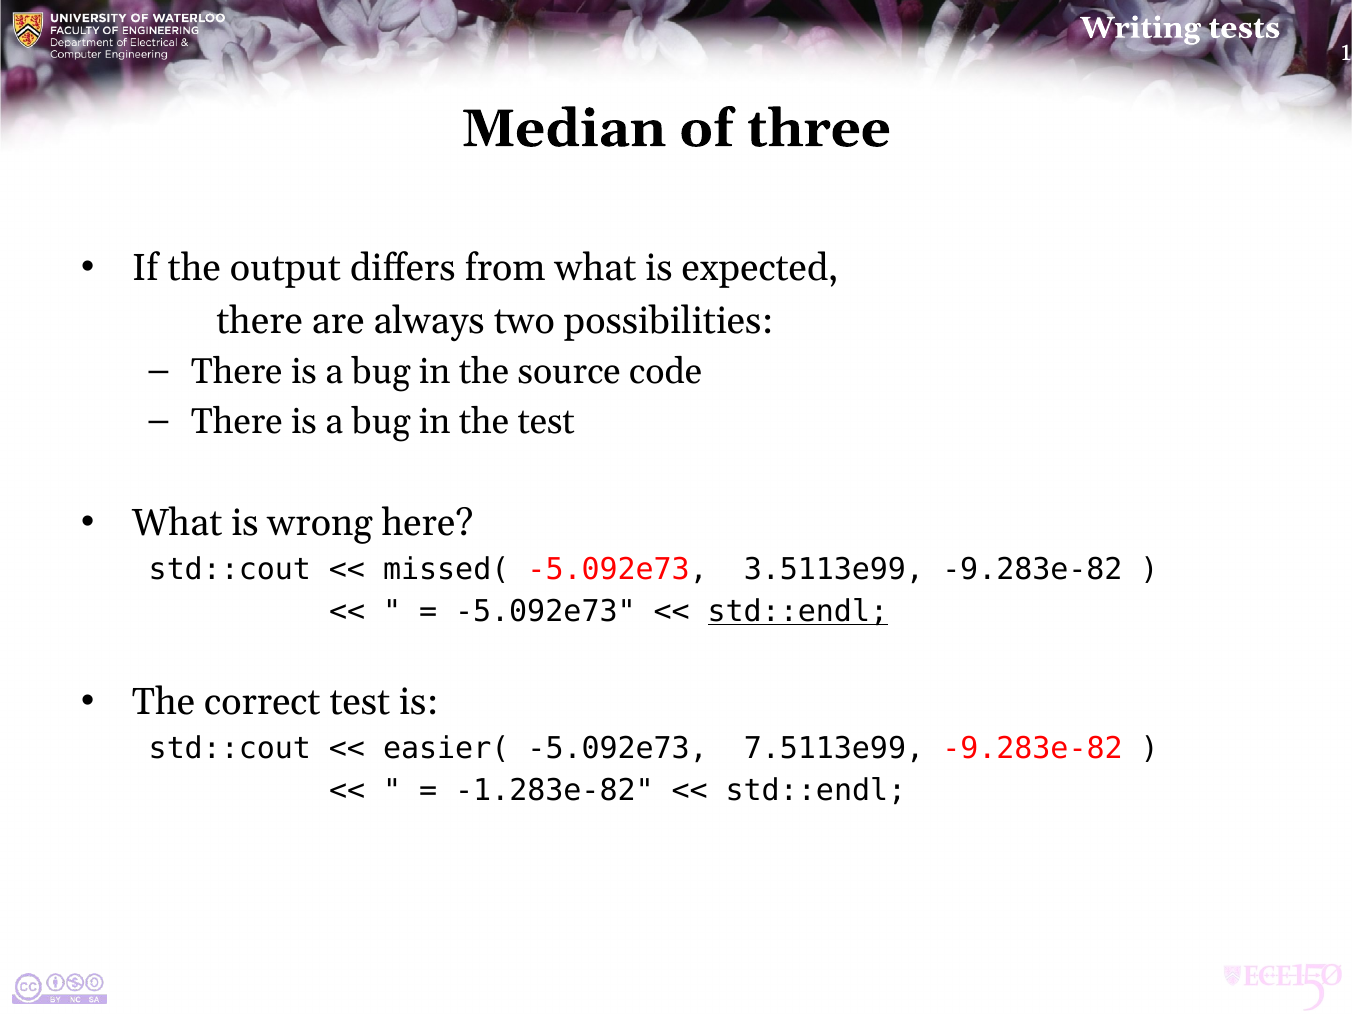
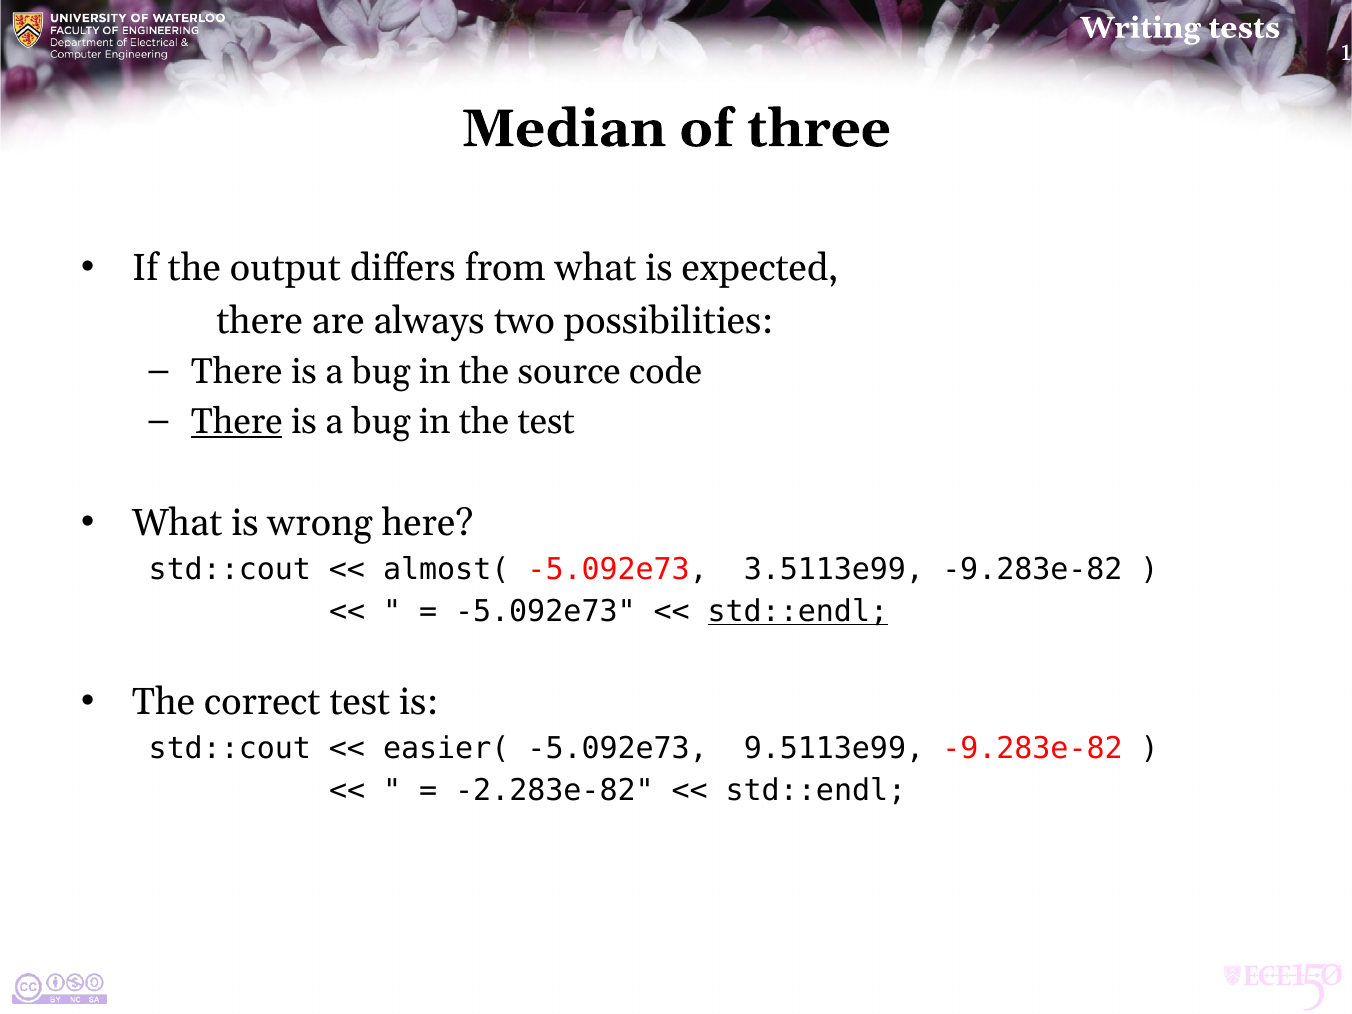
There at (237, 422) underline: none -> present
missed(: missed( -> almost(
7.5113e99: 7.5113e99 -> 9.5113e99
-1.283e-82: -1.283e-82 -> -2.283e-82
